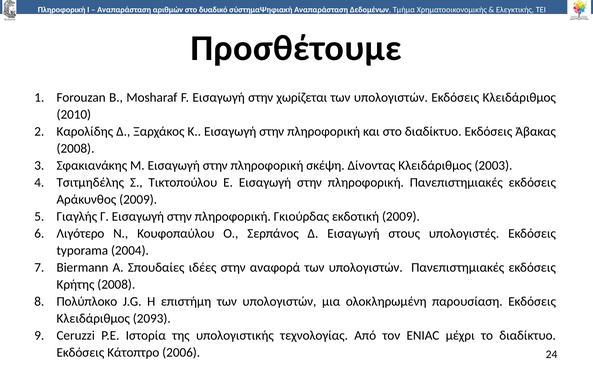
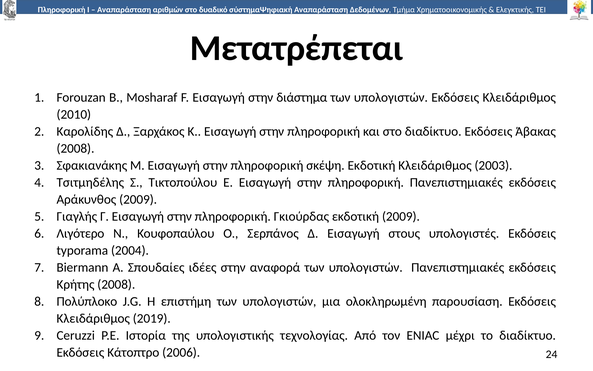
Προσθέτουμε: Προσθέτουμε -> Μετατρέπεται
χωρίζεται: χωρίζεται -> διάστημα
σκέψη Δίνοντας: Δίνοντας -> Εκδοτική
2093: 2093 -> 2019
